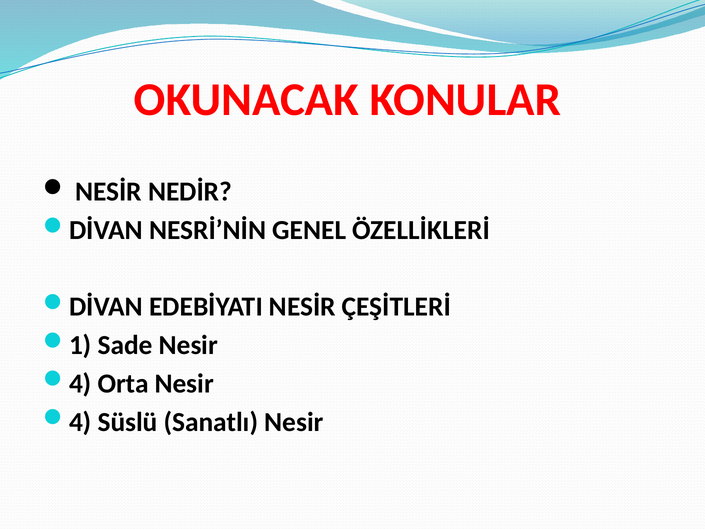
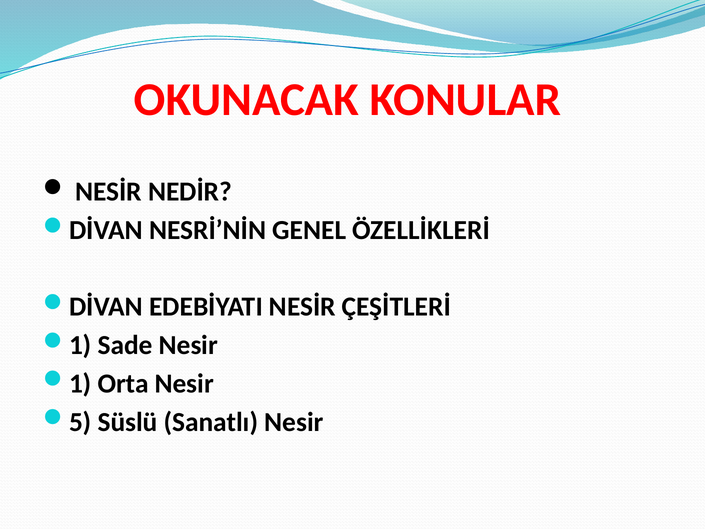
4 at (80, 383): 4 -> 1
4 at (80, 422): 4 -> 5
